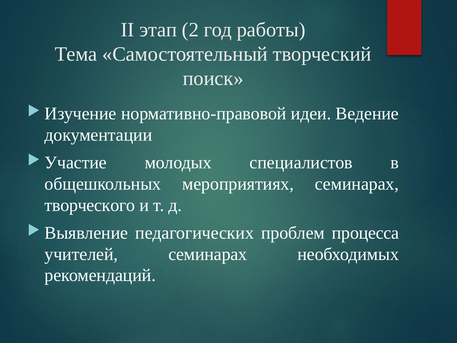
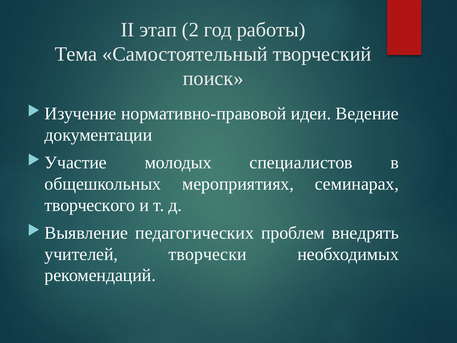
процесса: процесса -> внедрять
учителей семинарах: семинарах -> творчески
